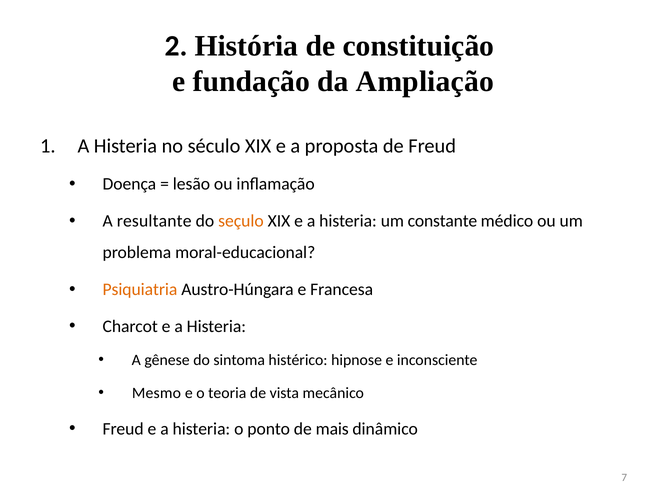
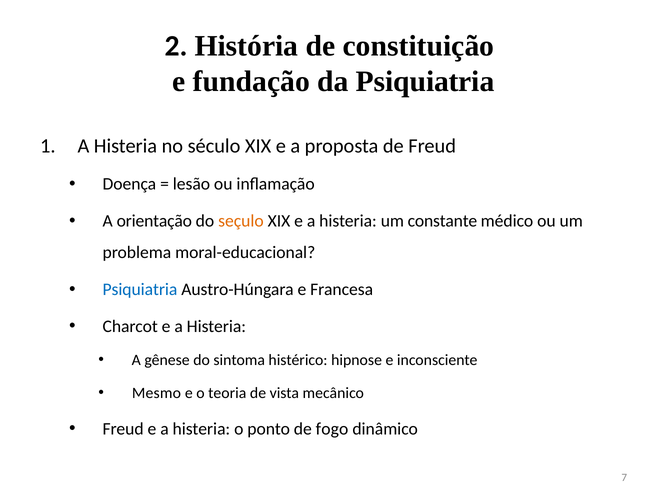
da Ampliação: Ampliação -> Psiquiatria
resultante: resultante -> orientação
Psiquiatria at (140, 290) colour: orange -> blue
mais: mais -> fogo
